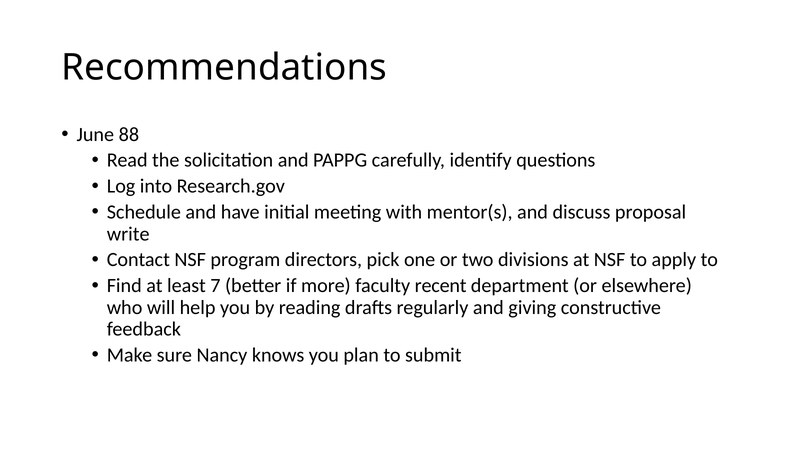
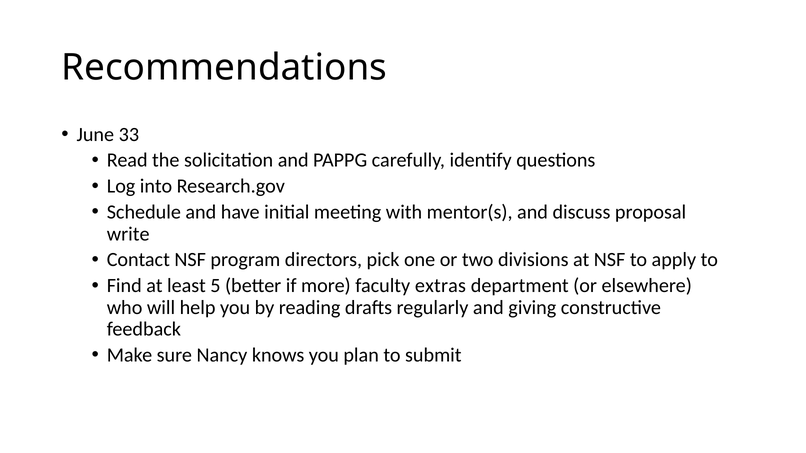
88: 88 -> 33
7: 7 -> 5
recent: recent -> extras
